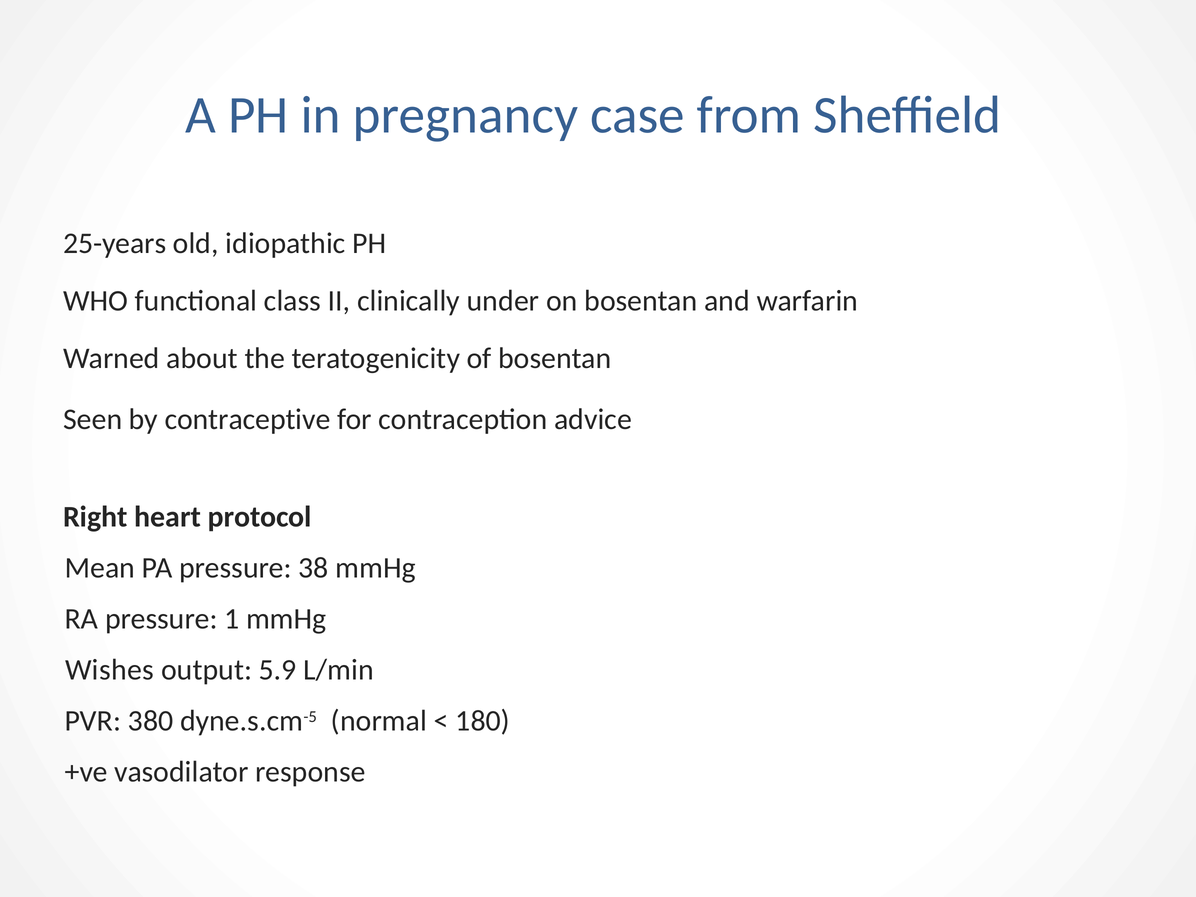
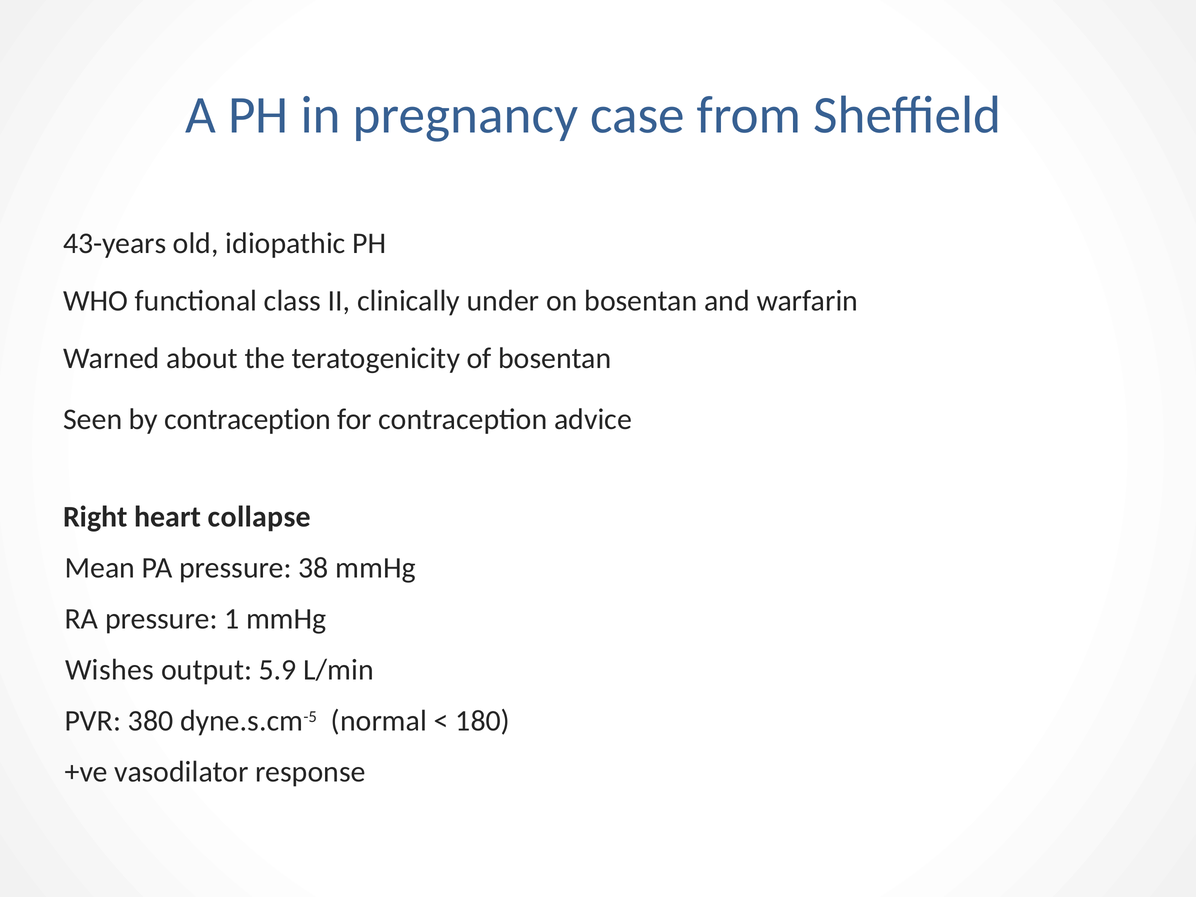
25-years: 25-years -> 43-years
by contraceptive: contraceptive -> contraception
protocol: protocol -> collapse
